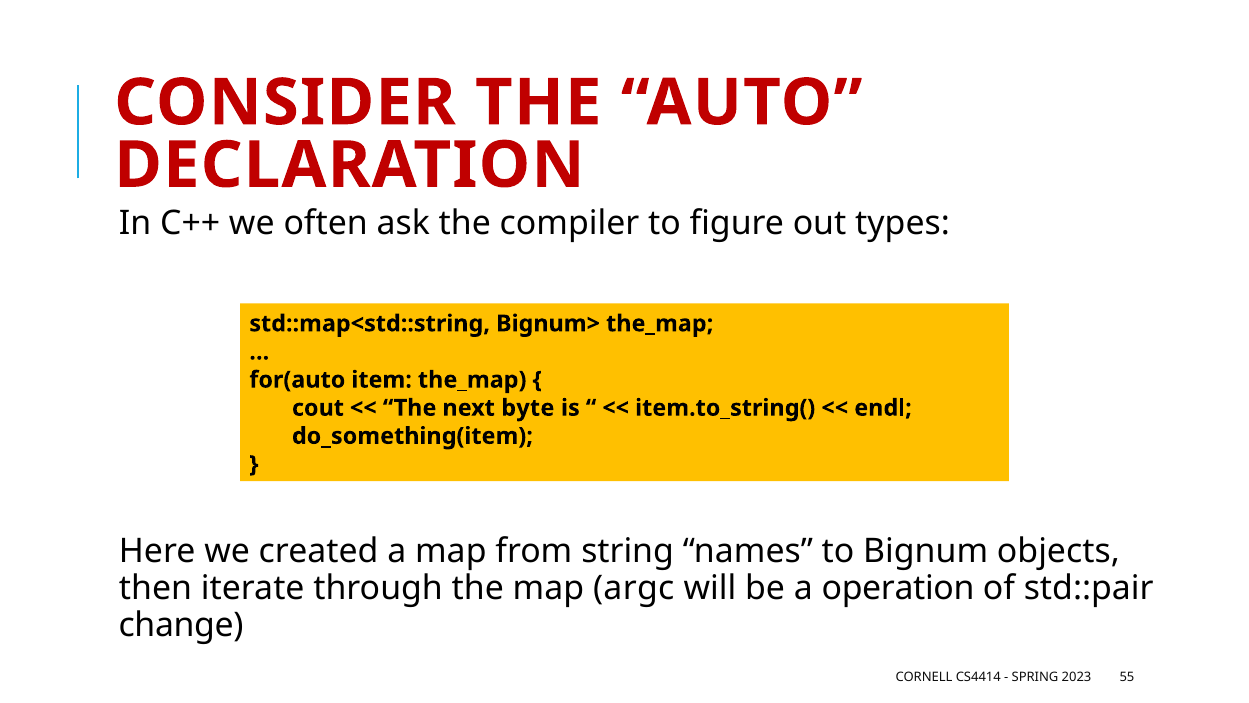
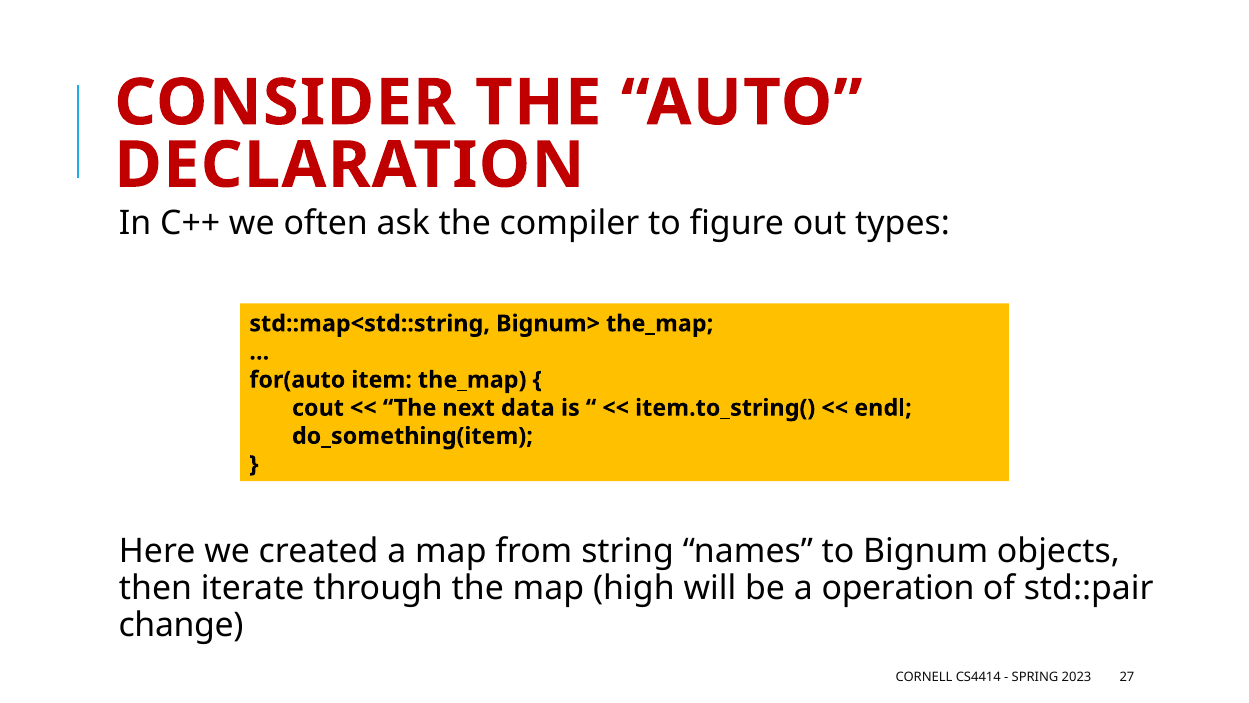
byte: byte -> data
argc: argc -> high
55: 55 -> 27
